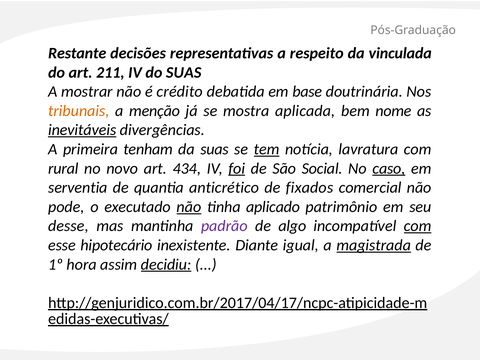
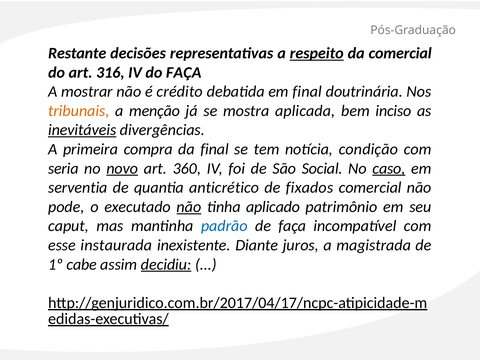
respeito underline: none -> present
da vinculada: vinculada -> comercial
211: 211 -> 316
do SUAS: SUAS -> FAÇA
em base: base -> final
nome: nome -> inciso
tenham: tenham -> compra
da suas: suas -> final
tem underline: present -> none
lavratura: lavratura -> condição
rural: rural -> seria
novo underline: none -> present
434: 434 -> 360
foi underline: present -> none
desse: desse -> caput
padrão colour: purple -> blue
de algo: algo -> faça
com at (418, 226) underline: present -> none
hipotecário: hipotecário -> instaurada
igual: igual -> juros
magistrada underline: present -> none
hora: hora -> cabe
